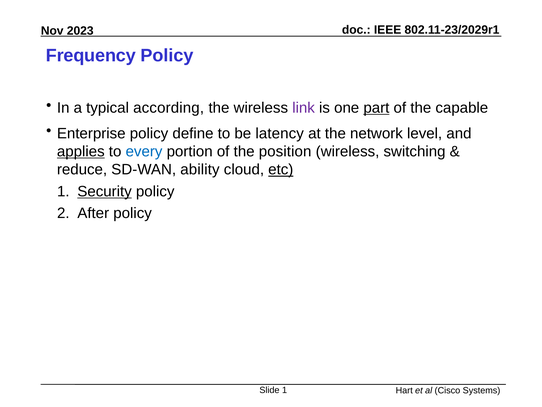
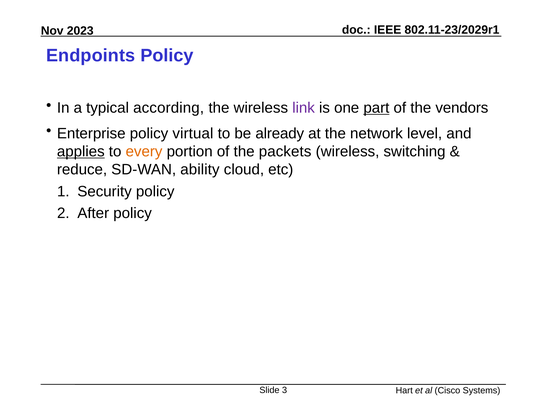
Frequency: Frequency -> Endpoints
capable: capable -> vendors
define: define -> virtual
latency: latency -> already
every colour: blue -> orange
position: position -> packets
etc underline: present -> none
Security underline: present -> none
Slide 1: 1 -> 3
